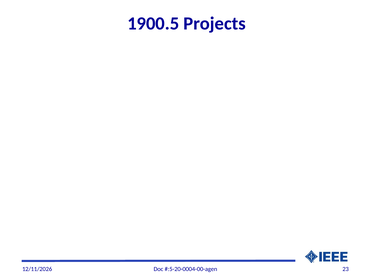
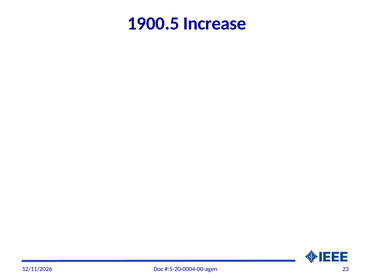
Projects: Projects -> Increase
